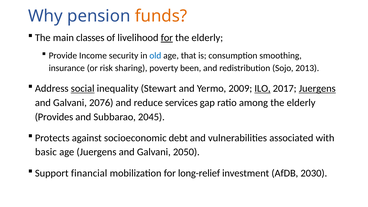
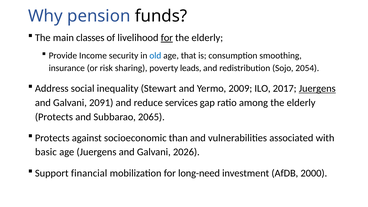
funds colour: orange -> black
been: been -> leads
2013: 2013 -> 2054
social underline: present -> none
ILO underline: present -> none
2076: 2076 -> 2091
Provides at (54, 117): Provides -> Protects
2045: 2045 -> 2065
debt: debt -> than
2050: 2050 -> 2026
long-relief: long-relief -> long-need
2030: 2030 -> 2000
